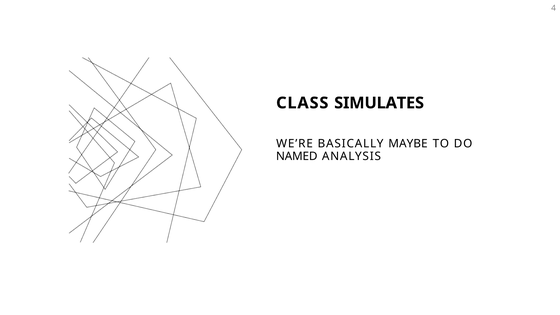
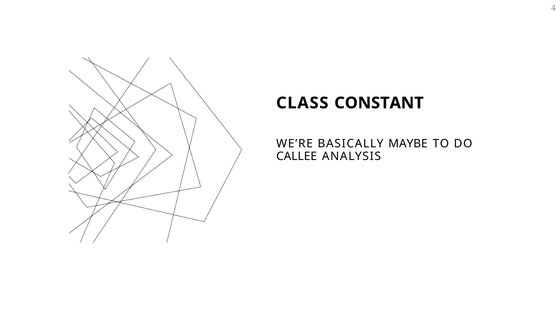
SIMULATES: SIMULATES -> CONSTANT
NAMED: NAMED -> CALLEE
